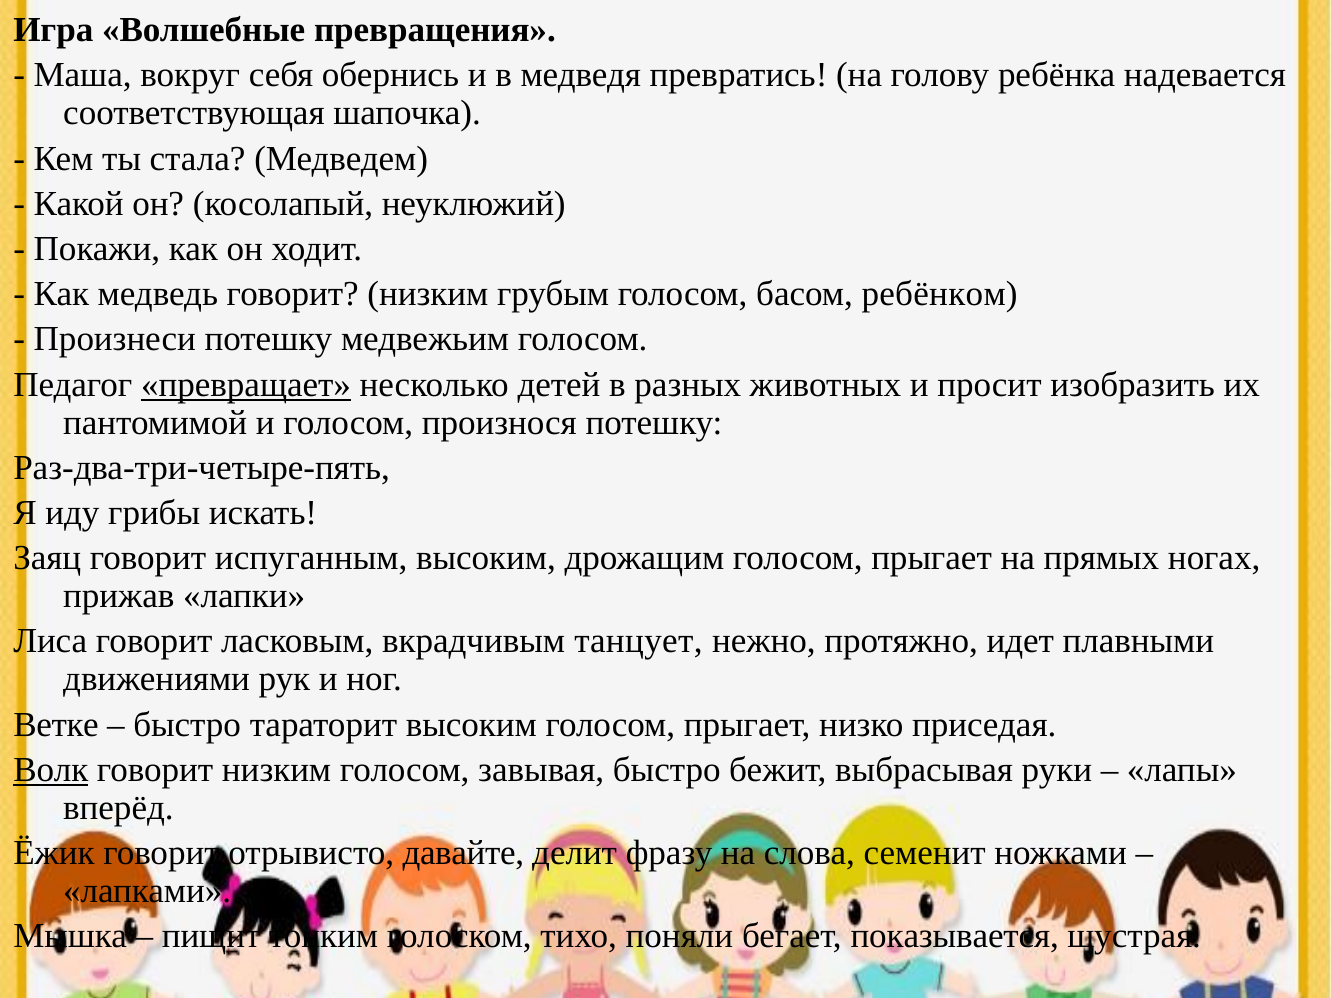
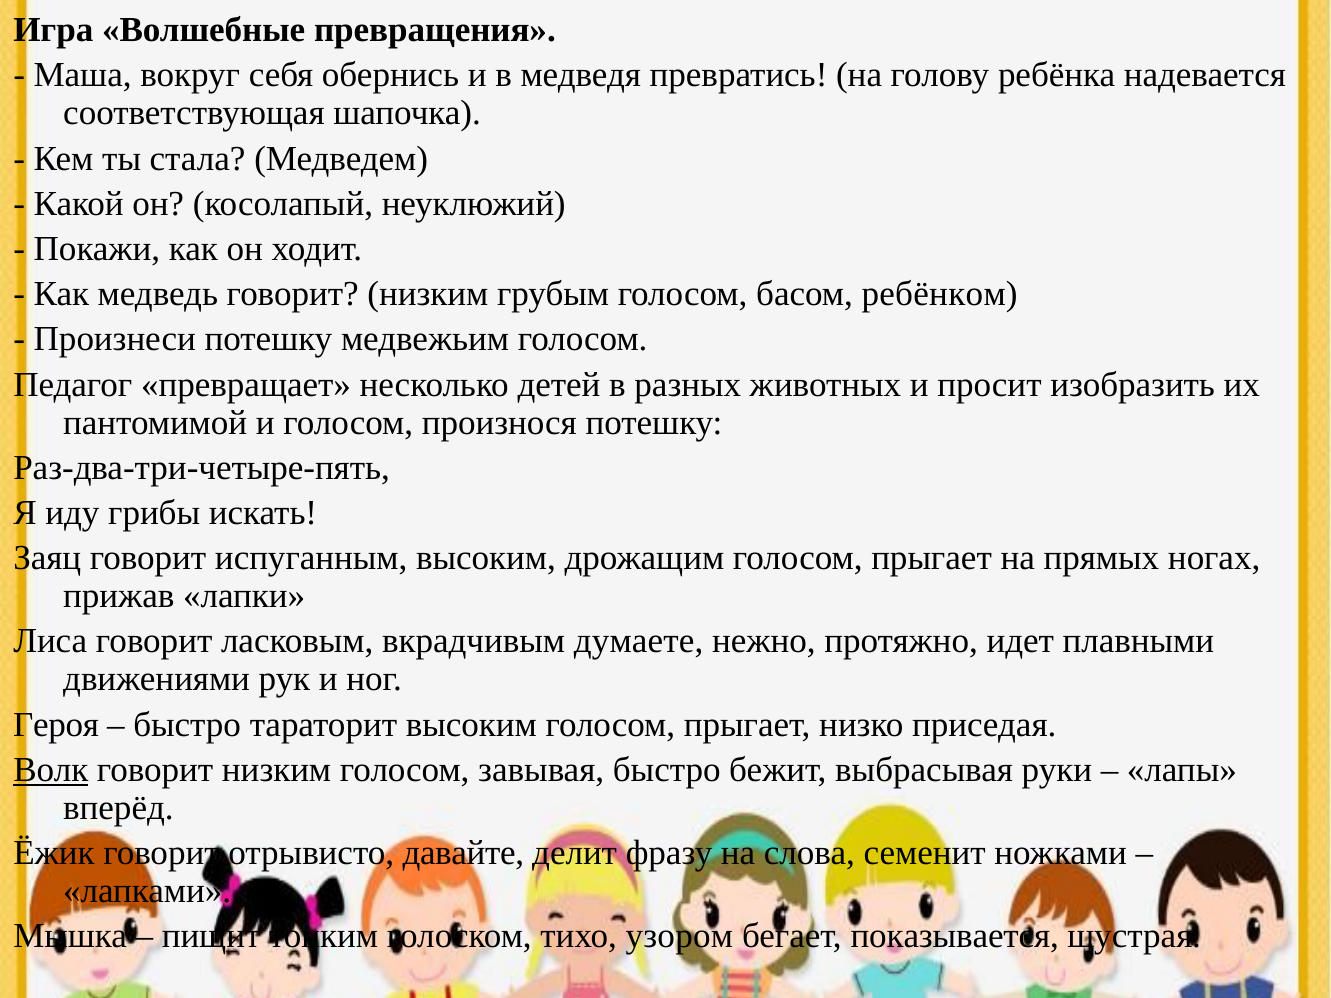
превращает underline: present -> none
танцует: танцует -> думаете
Ветке: Ветке -> Героя
поняли: поняли -> узором
